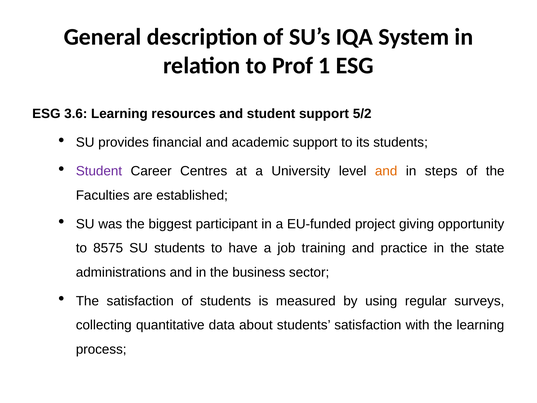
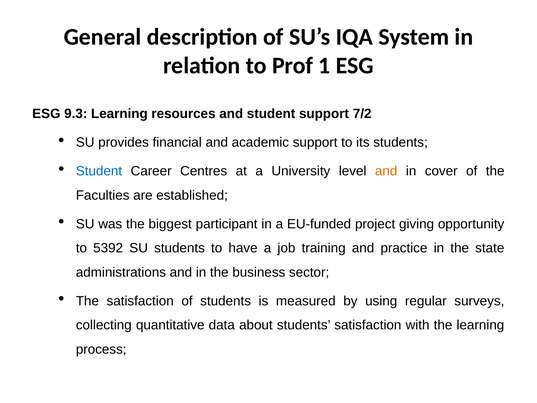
3.6: 3.6 -> 9.3
5/2: 5/2 -> 7/2
Student at (99, 171) colour: purple -> blue
steps: steps -> cover
8575: 8575 -> 5392
